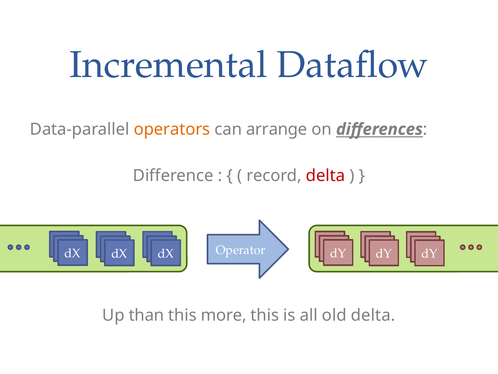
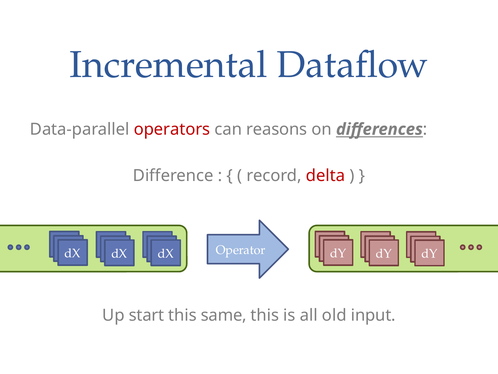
operators colour: orange -> red
arrange: arrange -> reasons
than: than -> start
more: more -> same
old delta: delta -> input
